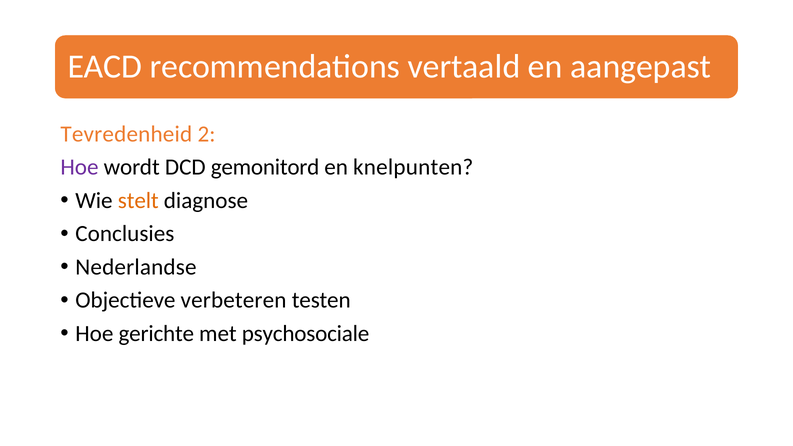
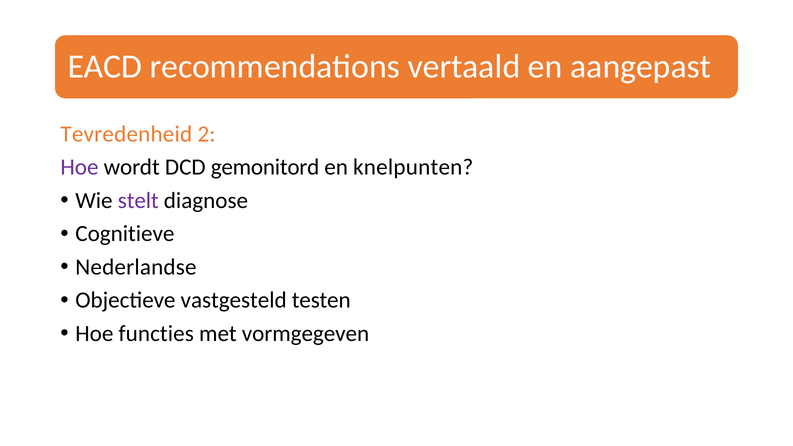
stelt colour: orange -> purple
Conclusies: Conclusies -> Cognitieve
verbeteren: verbeteren -> vastgesteld
gerichte: gerichte -> functies
psychosociale: psychosociale -> vormgegeven
